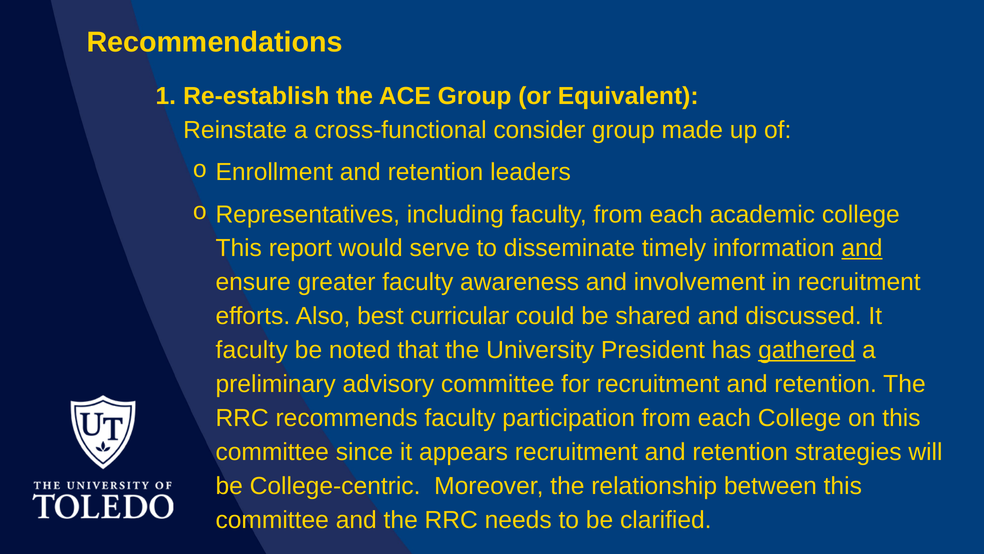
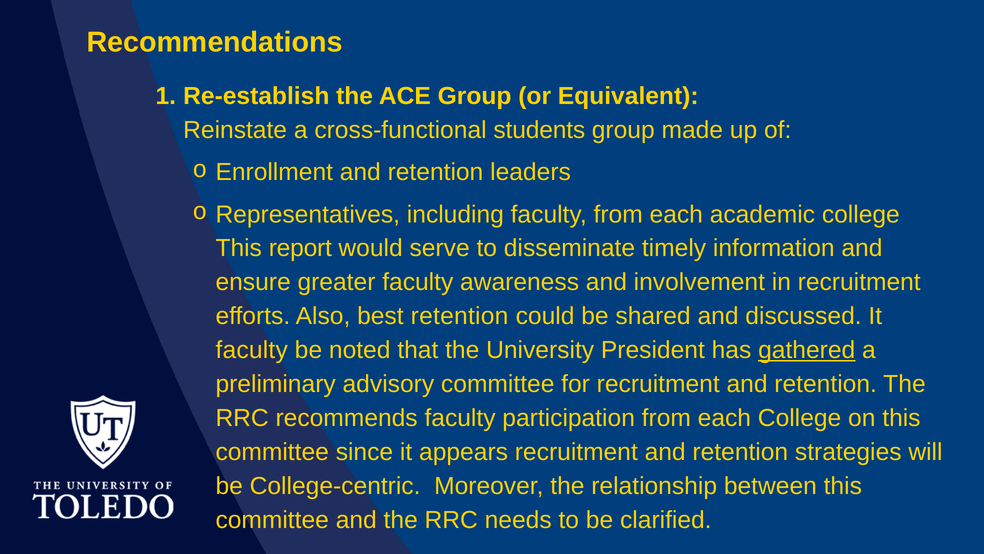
consider: consider -> students
and at (862, 248) underline: present -> none
best curricular: curricular -> retention
